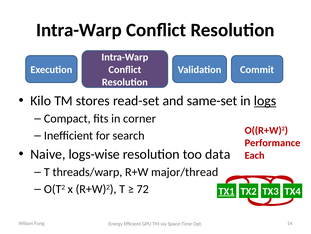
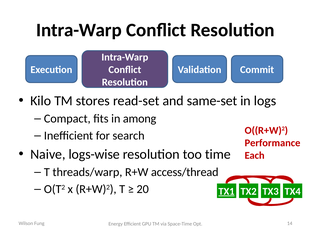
logs underline: present -> none
corner: corner -> among
data: data -> time
major/thread: major/thread -> access/thread
72: 72 -> 20
